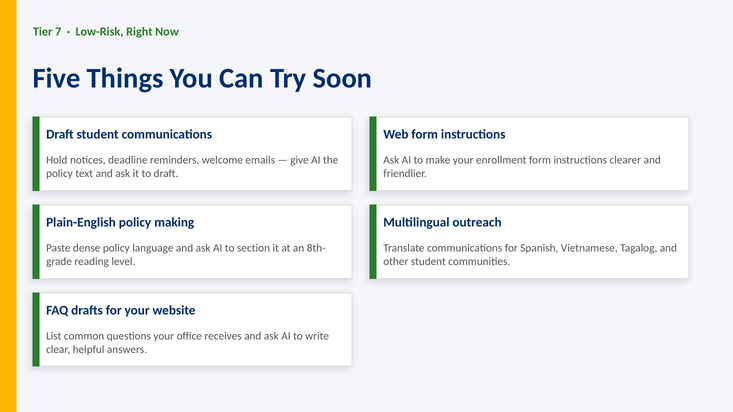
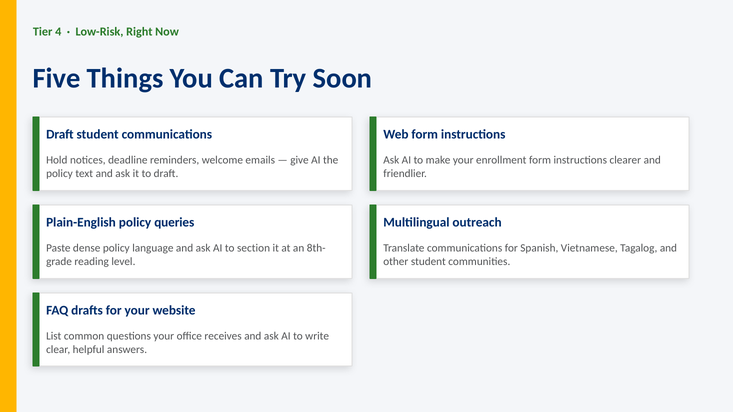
7: 7 -> 4
making: making -> queries
